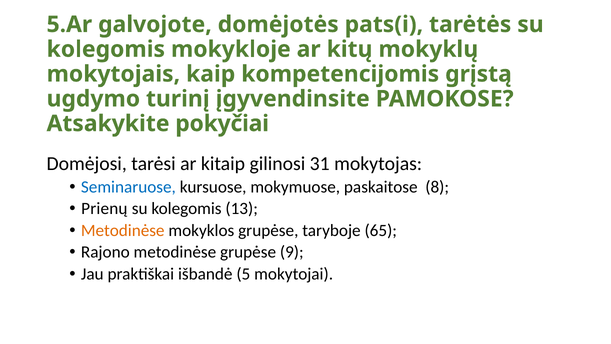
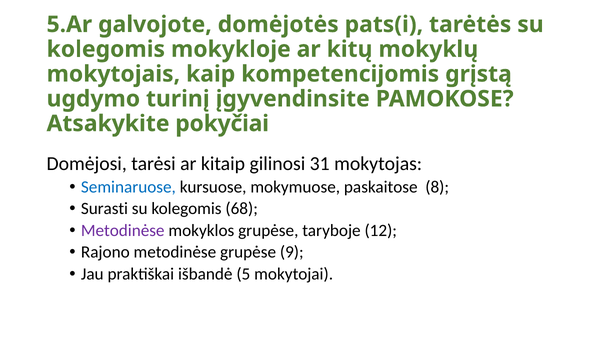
Prienų: Prienų -> Surasti
13: 13 -> 68
Metodinėse at (123, 230) colour: orange -> purple
65: 65 -> 12
